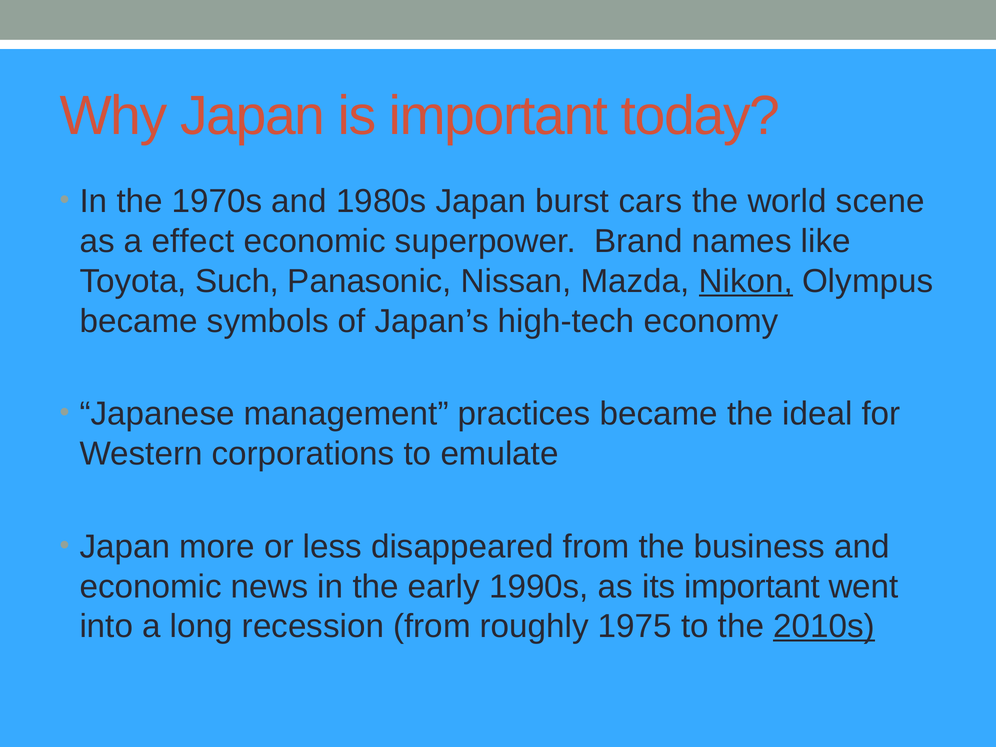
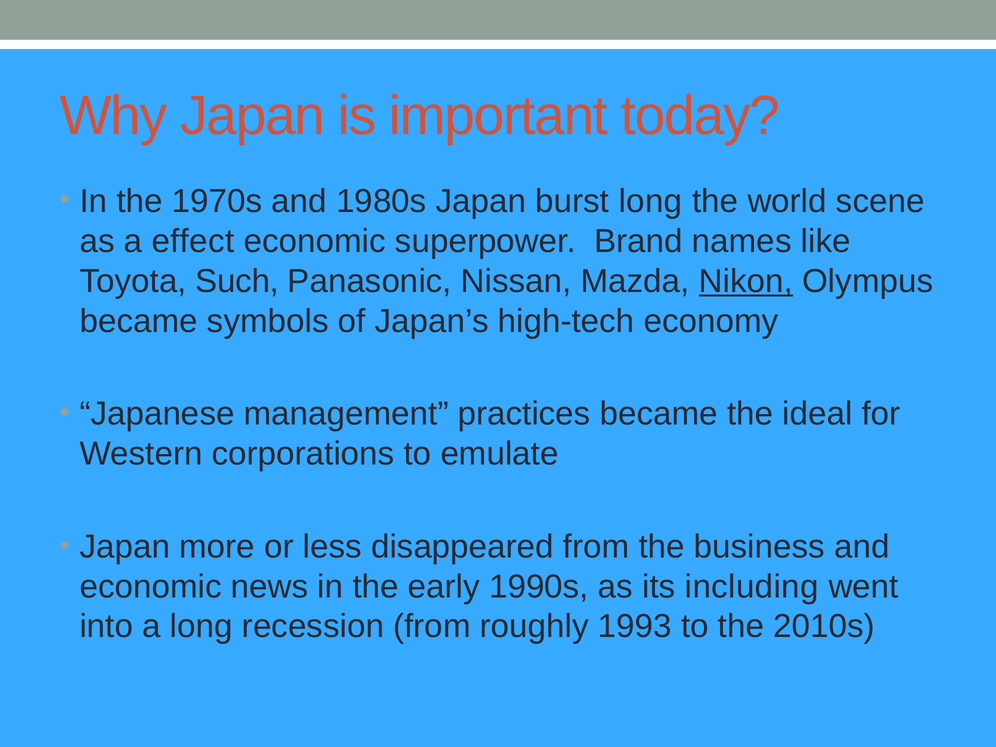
burst cars: cars -> long
its important: important -> including
1975: 1975 -> 1993
2010s underline: present -> none
